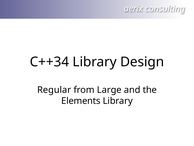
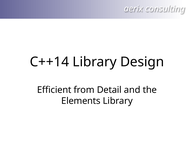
C++34: C++34 -> C++14
Regular: Regular -> Efficient
Large: Large -> Detail
